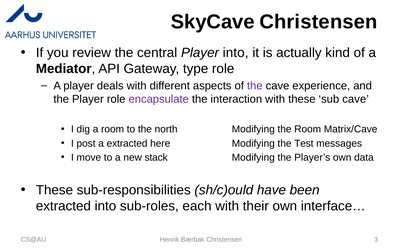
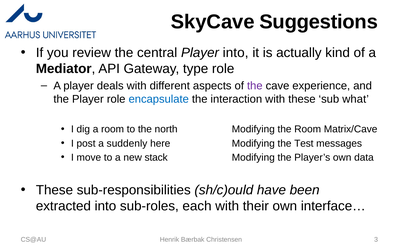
SkyCave Christensen: Christensen -> Suggestions
encapsulate colour: purple -> blue
sub cave: cave -> what
a extracted: extracted -> suddenly
